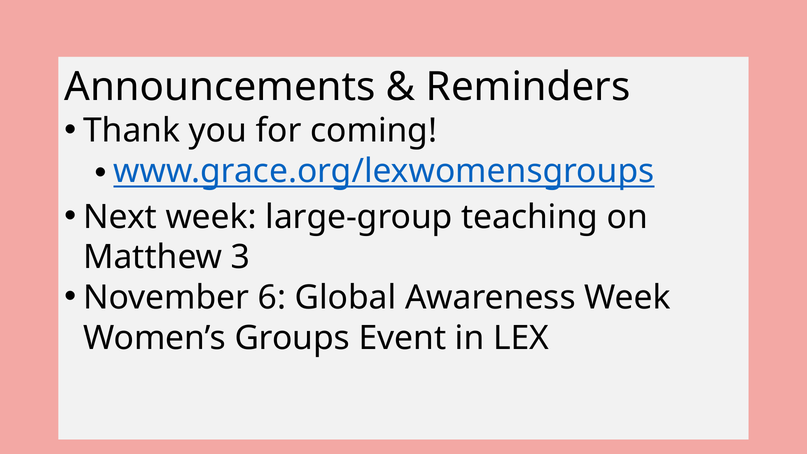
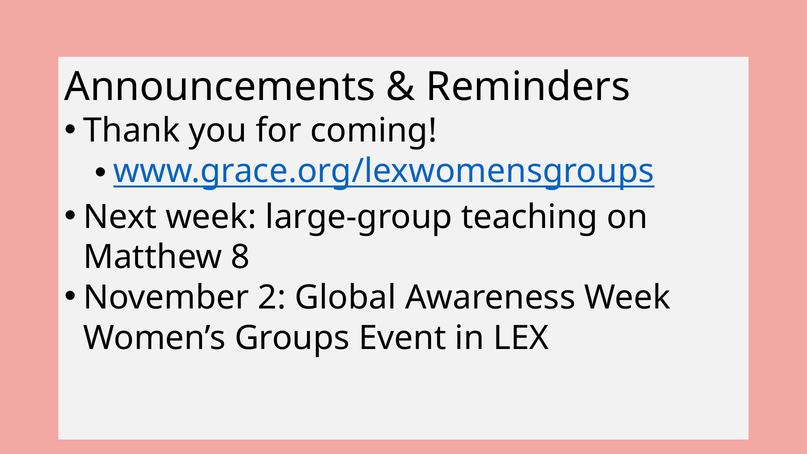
3: 3 -> 8
6: 6 -> 2
